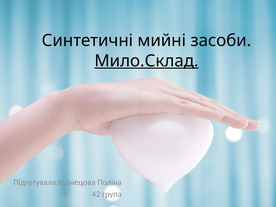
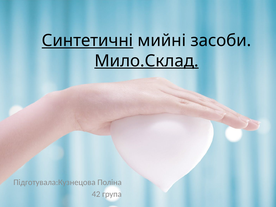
Синтетичні underline: none -> present
